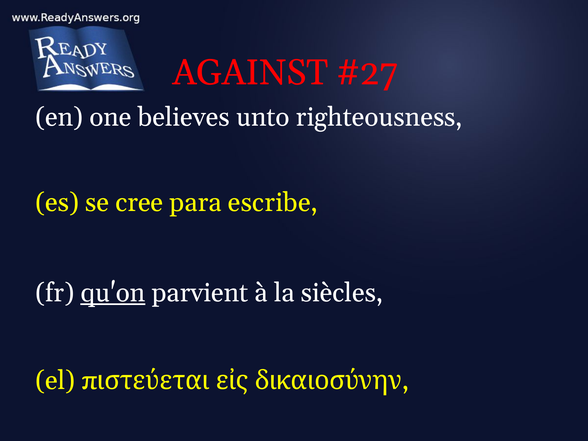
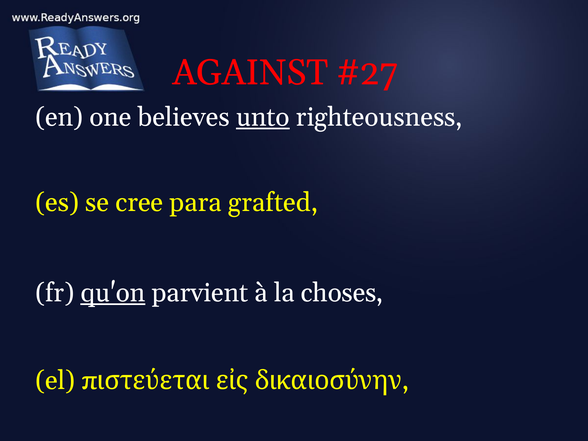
unto underline: none -> present
escribe: escribe -> grafted
siècles: siècles -> choses
